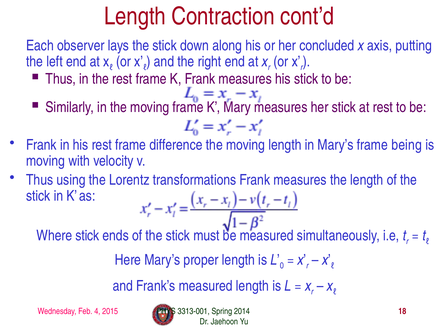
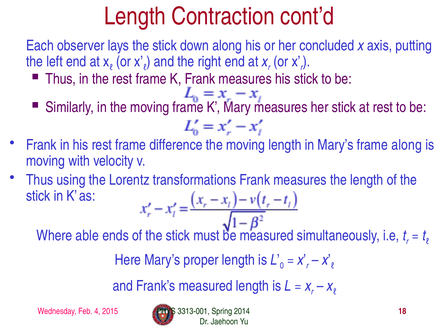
frame being: being -> along
Where stick: stick -> able
